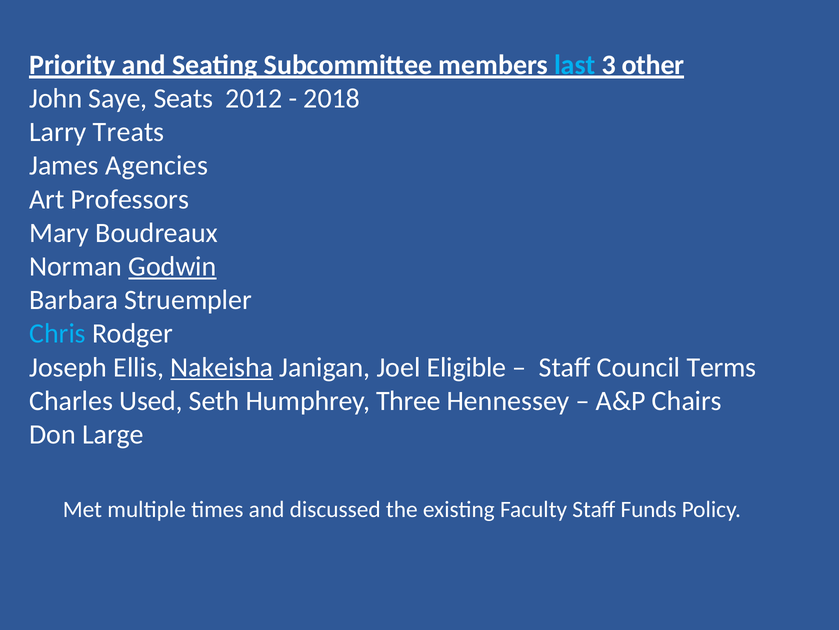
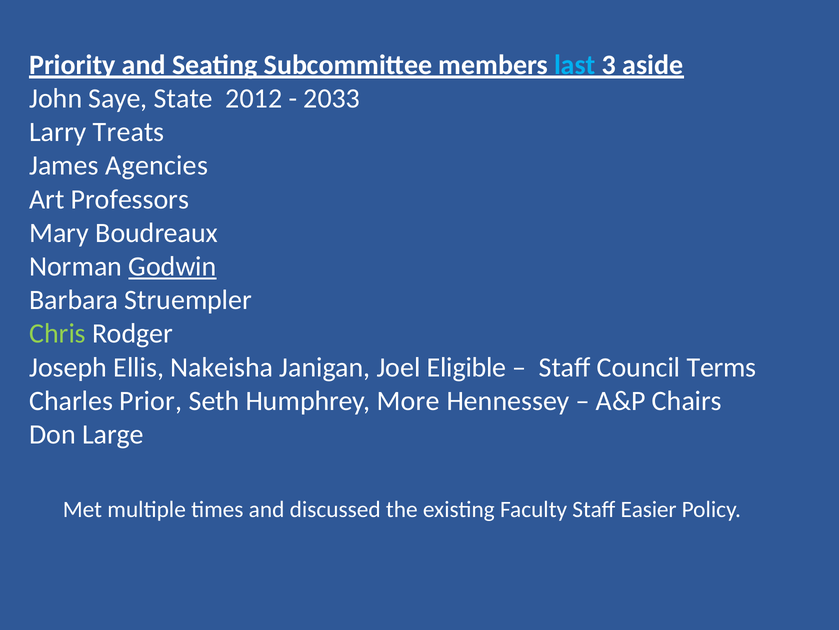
other: other -> aside
Seats: Seats -> State
2018: 2018 -> 2033
Chris colour: light blue -> light green
Nakeisha underline: present -> none
Used: Used -> Prior
Three: Three -> More
Funds: Funds -> Easier
